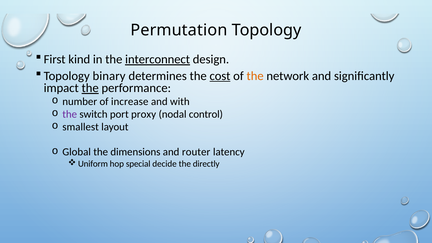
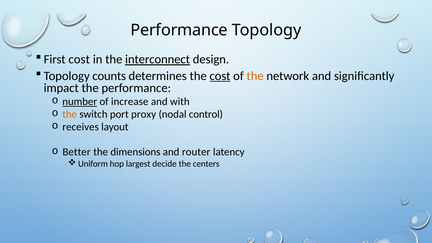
Permutation at (179, 30): Permutation -> Performance
First kind: kind -> cost
binary: binary -> counts
the at (90, 88) underline: present -> none
number underline: none -> present
the at (70, 114) colour: purple -> orange
smallest: smallest -> receives
Global: Global -> Better
special: special -> largest
directly: directly -> centers
